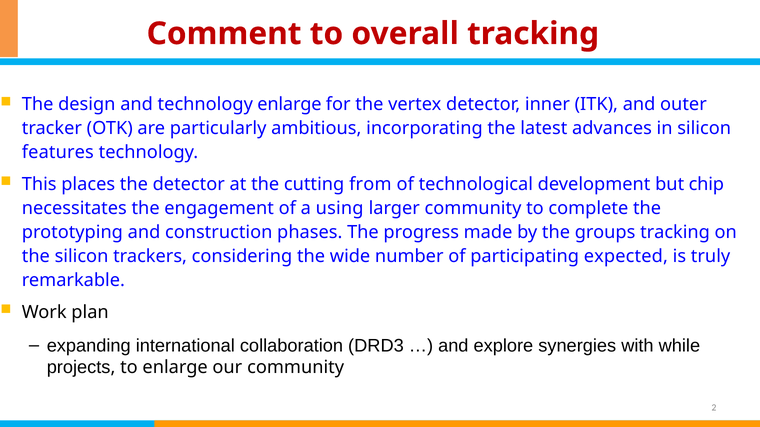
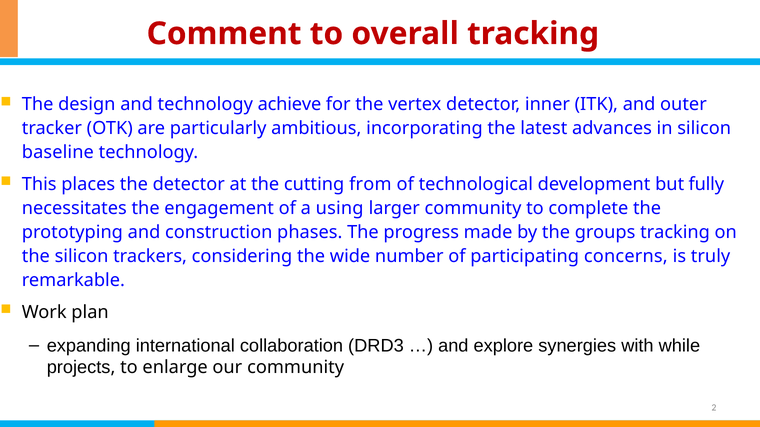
technology enlarge: enlarge -> achieve
features: features -> baseline
chip: chip -> fully
expected: expected -> concerns
